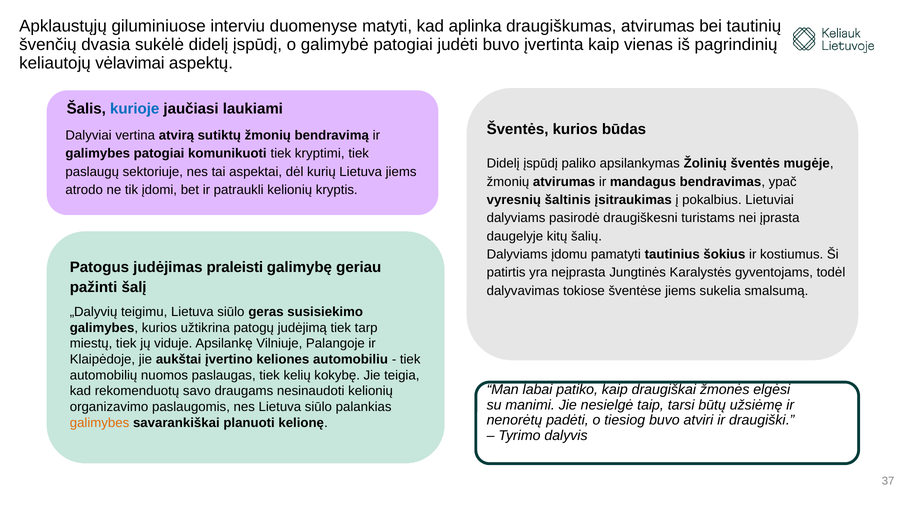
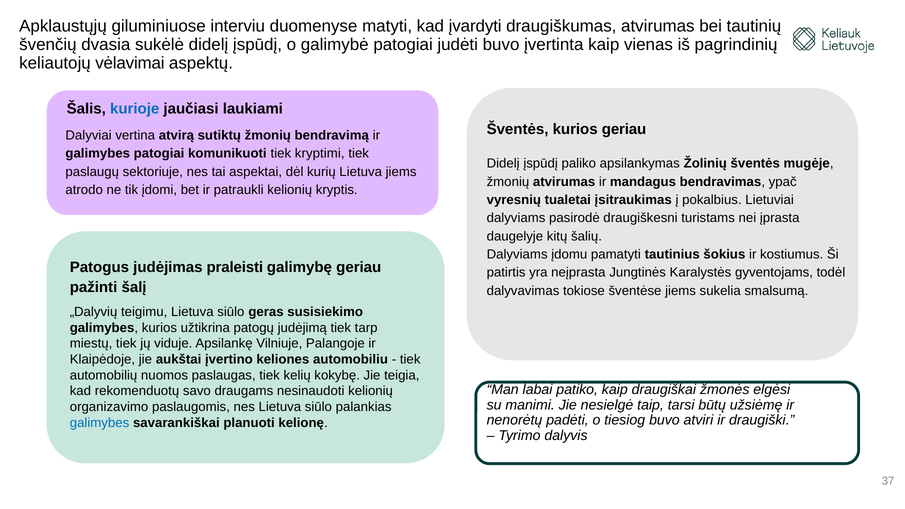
aplinka: aplinka -> įvardyti
kurios būdas: būdas -> geriau
šaltinis: šaltinis -> tualetai
galimybes at (100, 423) colour: orange -> blue
